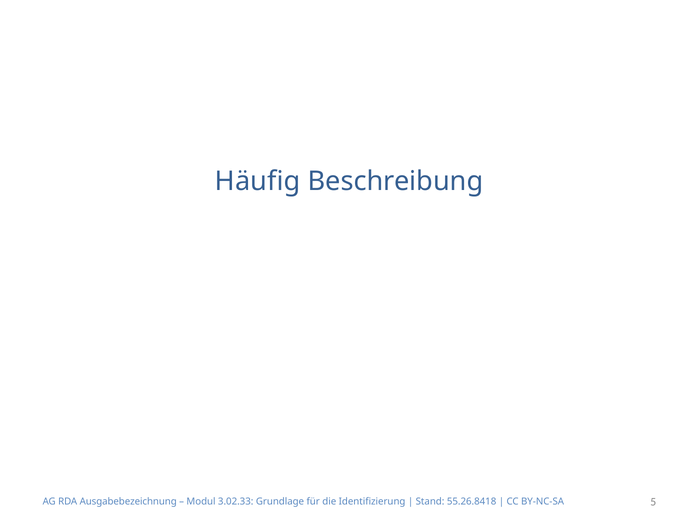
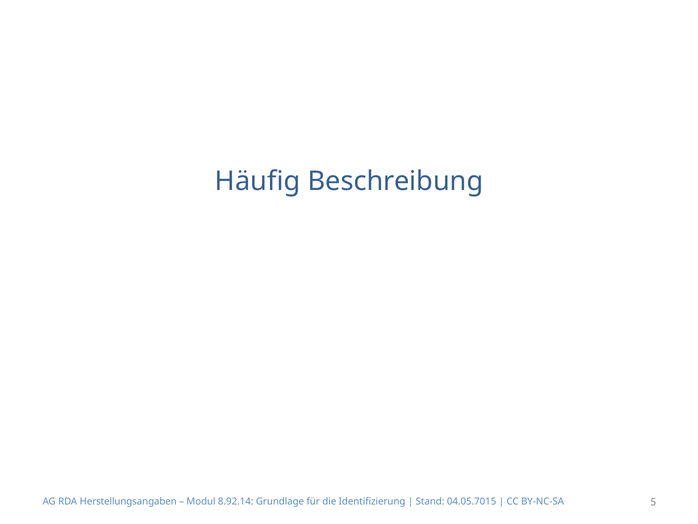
Ausgabebezeichnung: Ausgabebezeichnung -> Herstellungsangaben
3.02.33: 3.02.33 -> 8.92.14
55.26.8418: 55.26.8418 -> 04.05.7015
